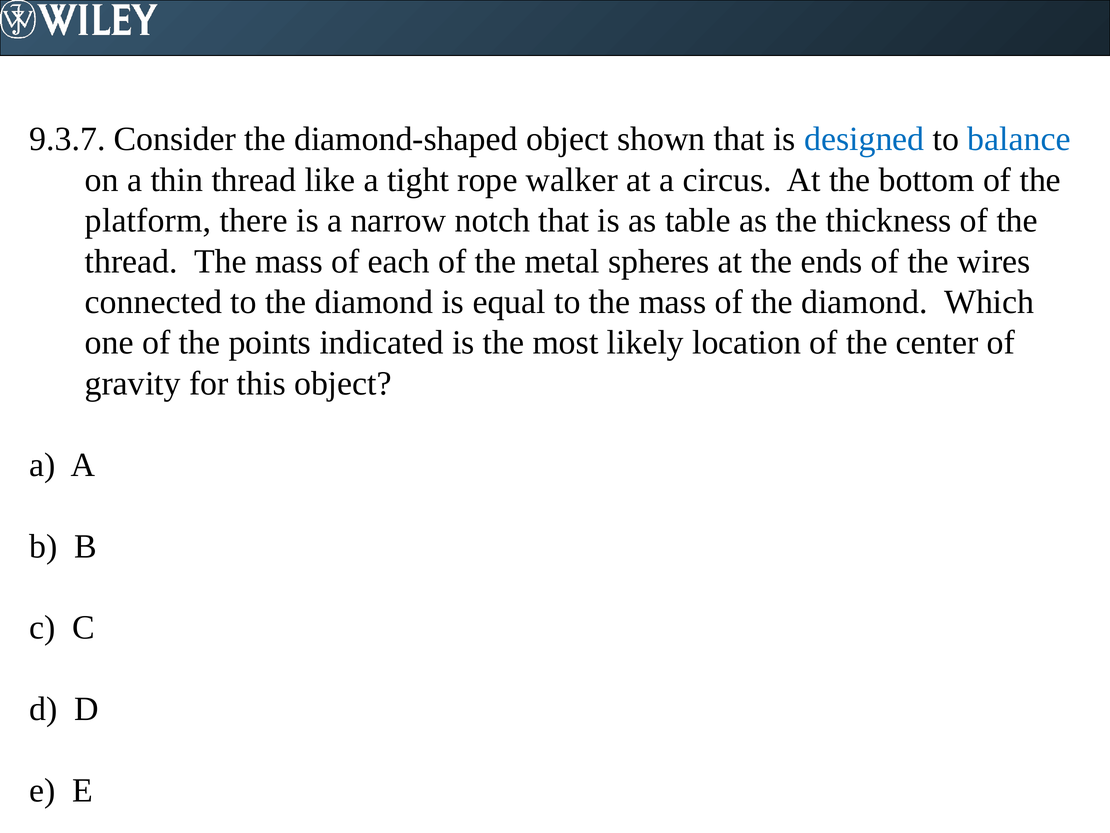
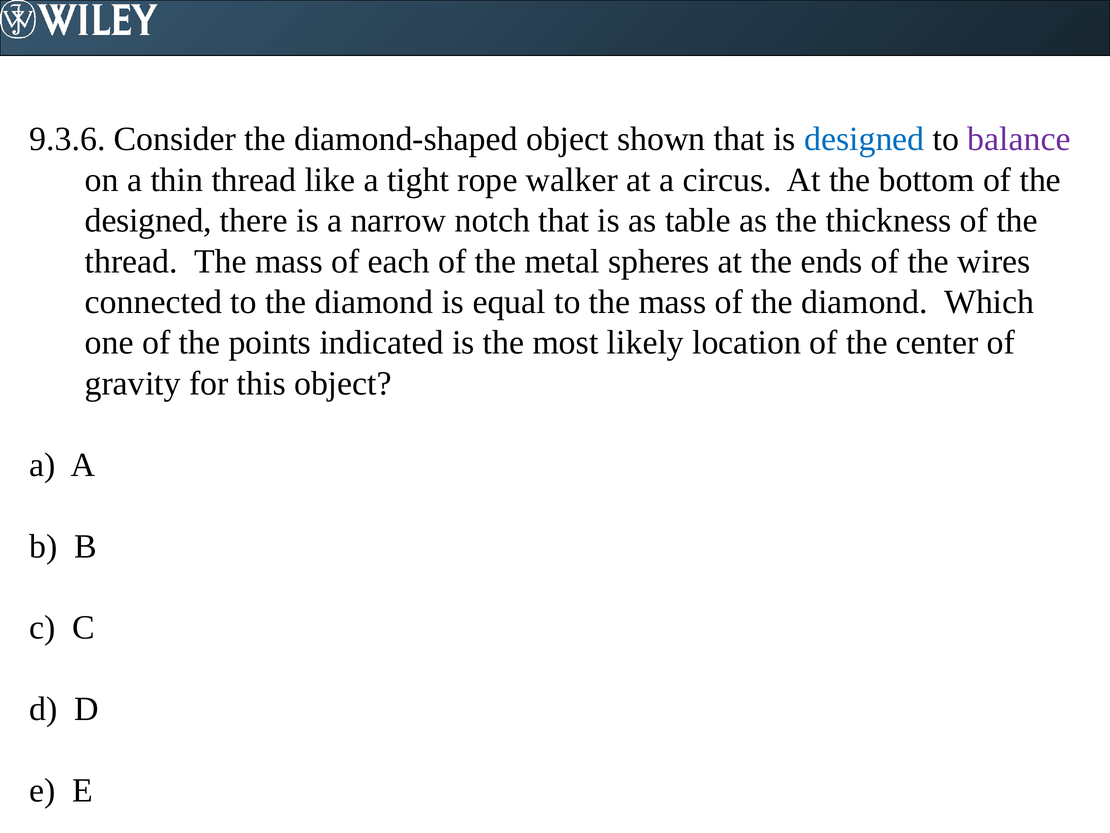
9.3.7: 9.3.7 -> 9.3.6
balance colour: blue -> purple
platform at (148, 221): platform -> designed
